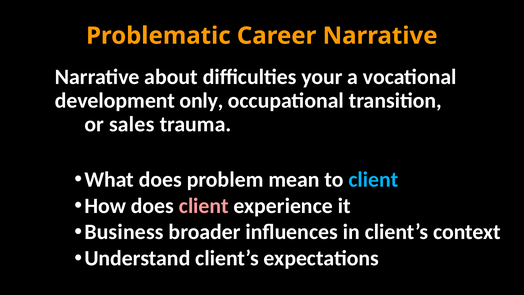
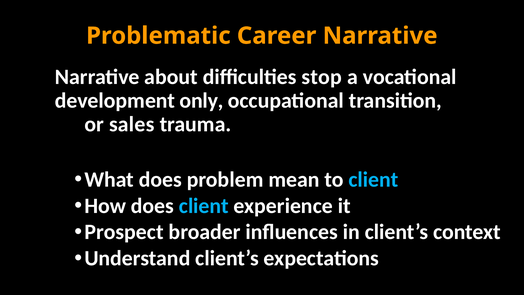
your: your -> stop
client at (204, 206) colour: pink -> light blue
Business: Business -> Prospect
